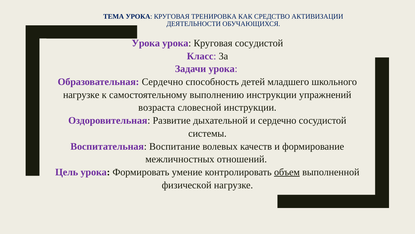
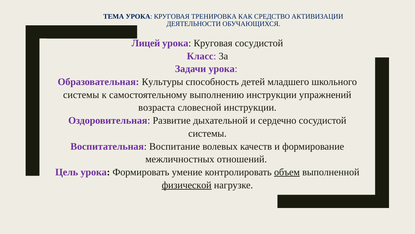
Урока at (146, 43): Урока -> Лицей
Образовательная Сердечно: Сердечно -> Культуры
нагрузке at (81, 95): нагрузке -> системы
физической underline: none -> present
